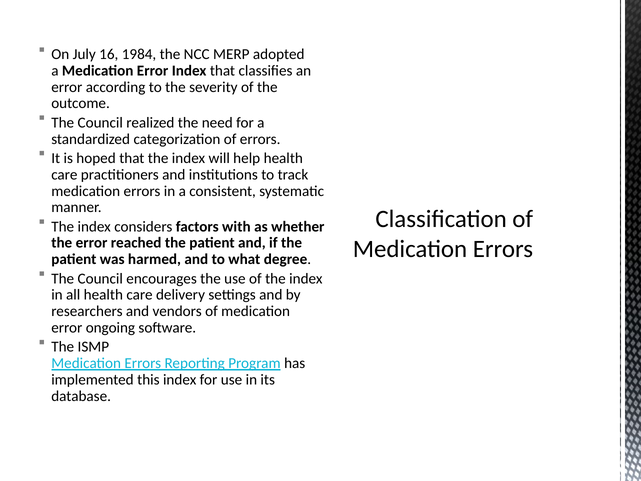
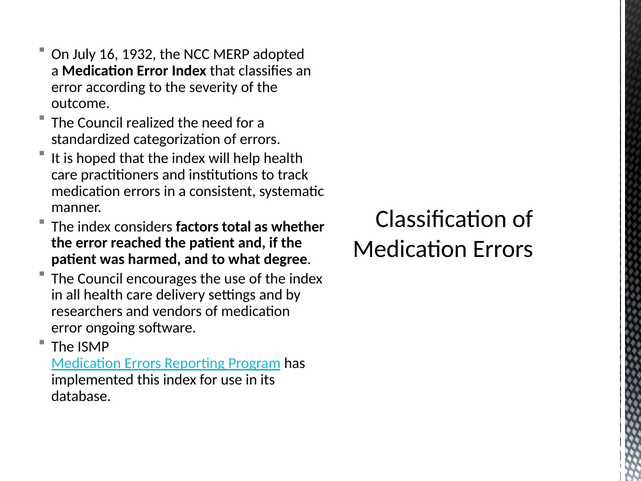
1984: 1984 -> 1932
with: with -> total
